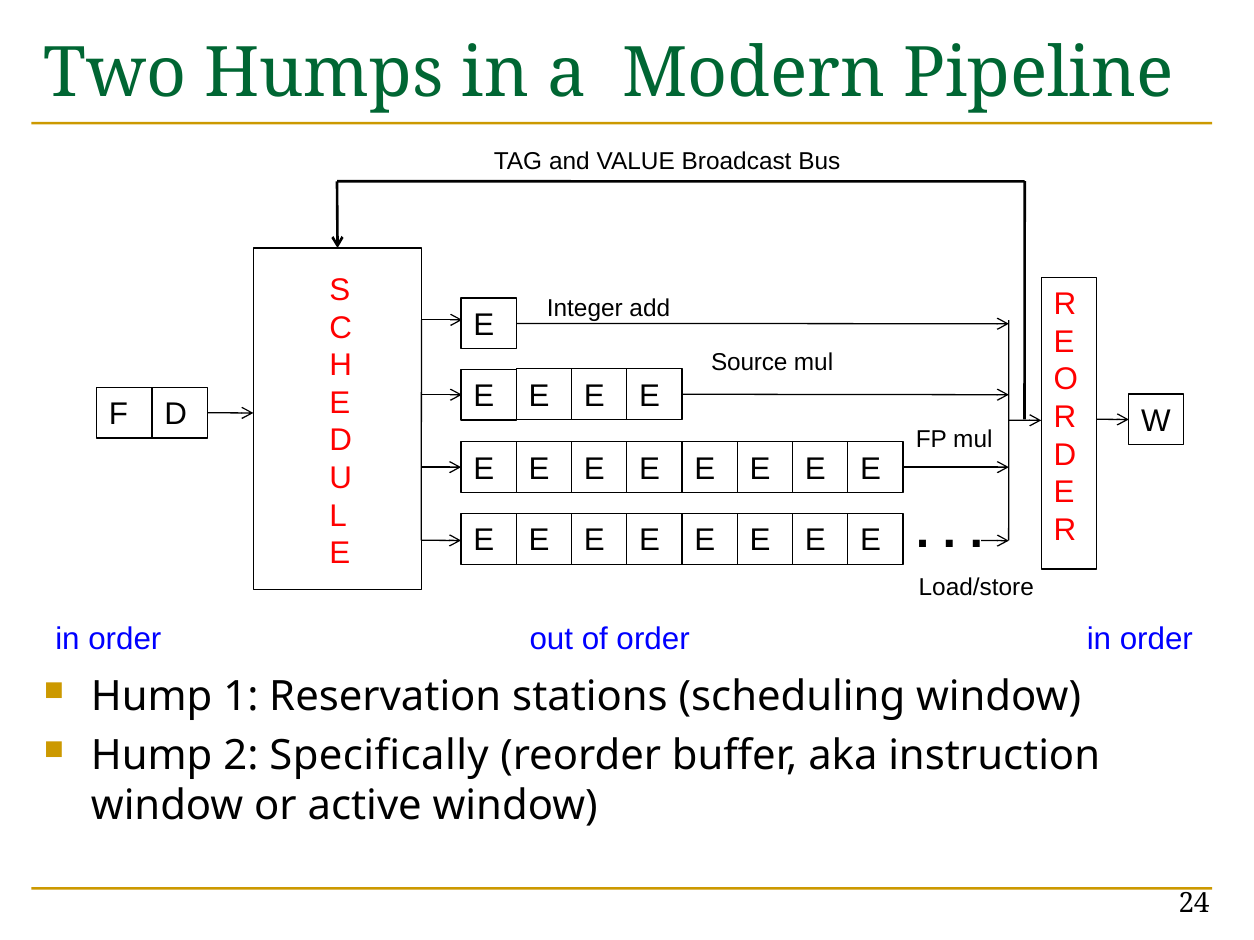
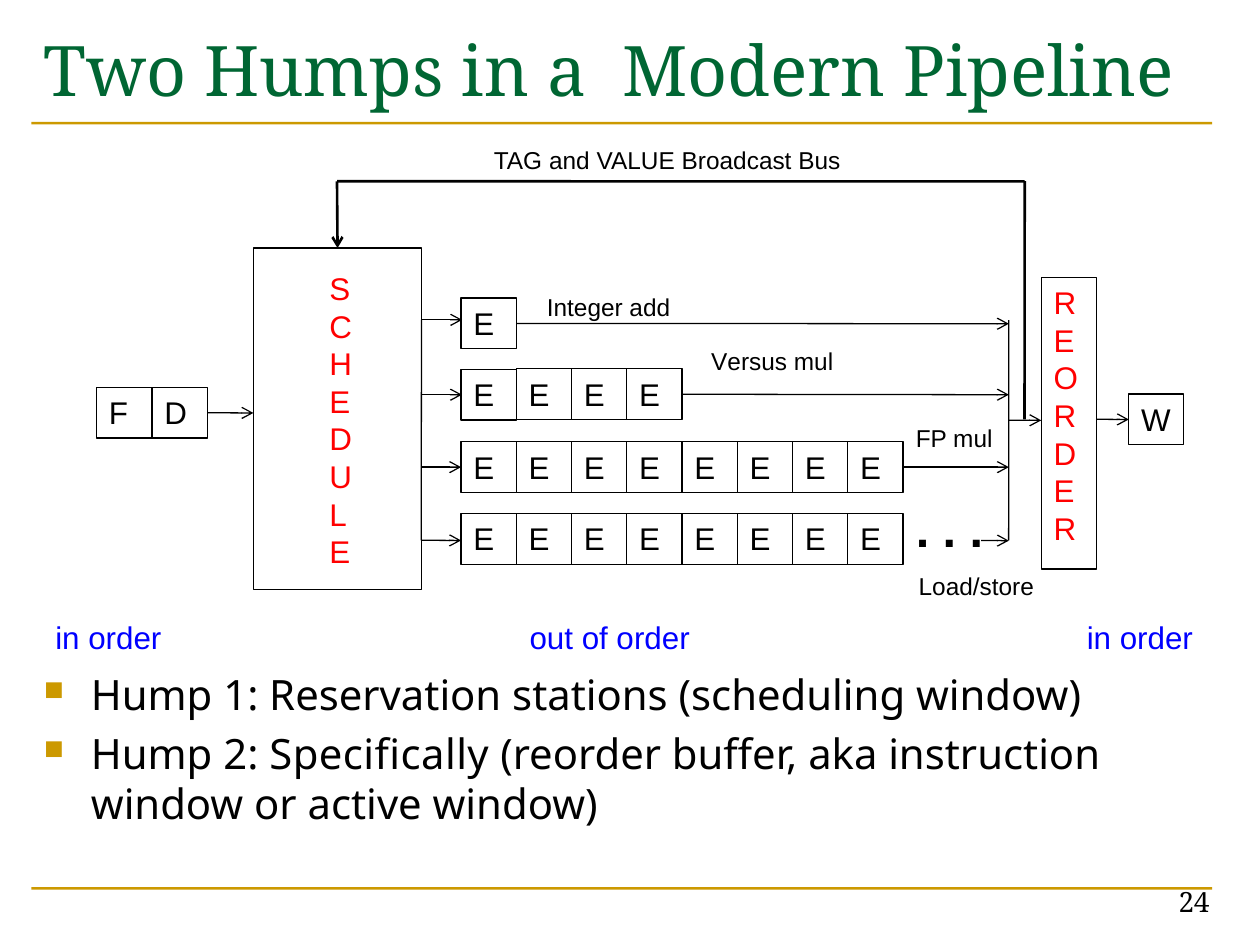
Source: Source -> Versus
